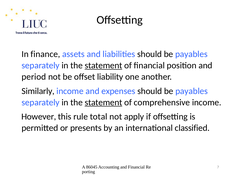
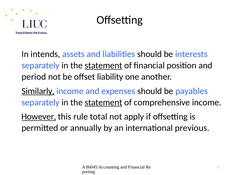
finance: finance -> intends
liabilities should be payables: payables -> interests
Similarly underline: none -> present
However underline: none -> present
presents: presents -> annually
classified: classified -> previous
